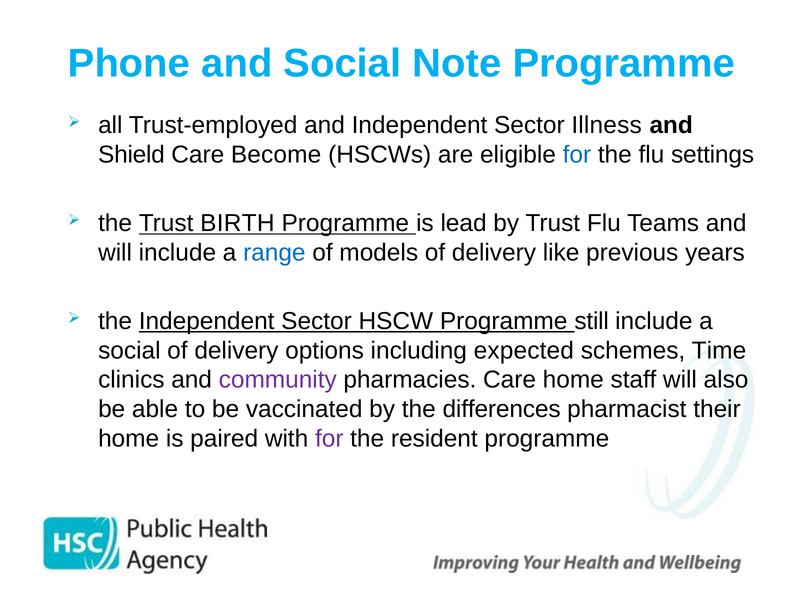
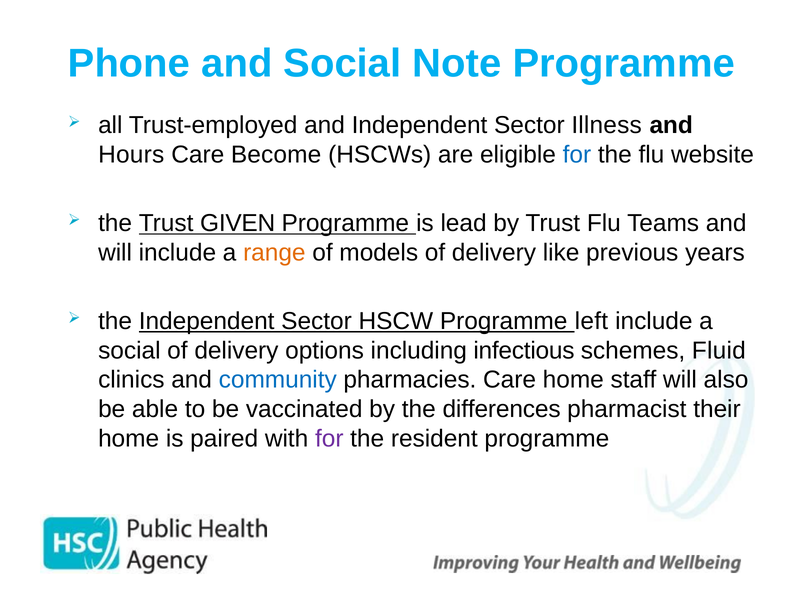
Shield: Shield -> Hours
settings: settings -> website
BIRTH: BIRTH -> GIVEN
range colour: blue -> orange
still: still -> left
expected: expected -> infectious
Time: Time -> Fluid
community colour: purple -> blue
